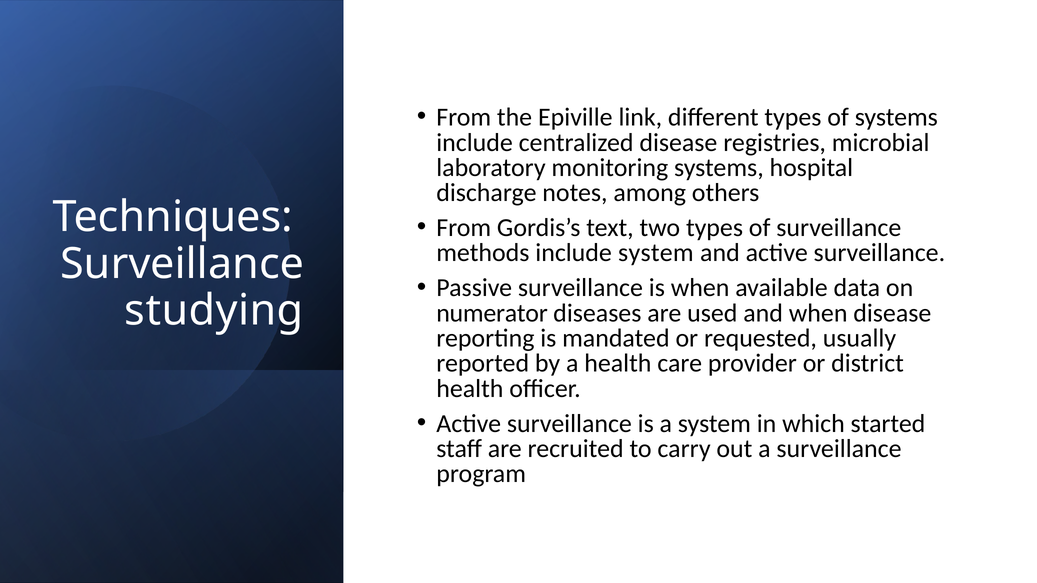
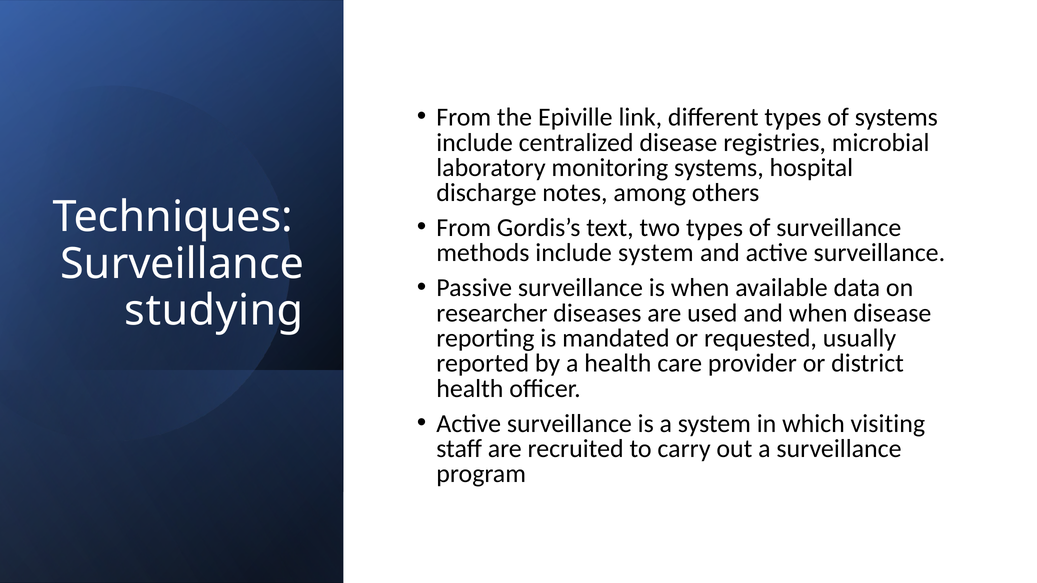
numerator: numerator -> researcher
started: started -> visiting
